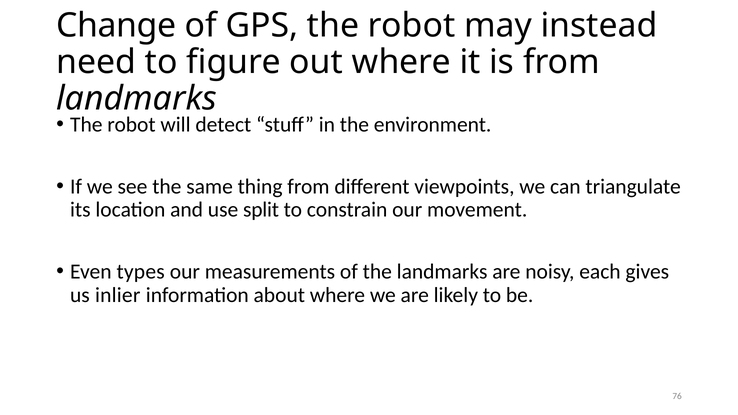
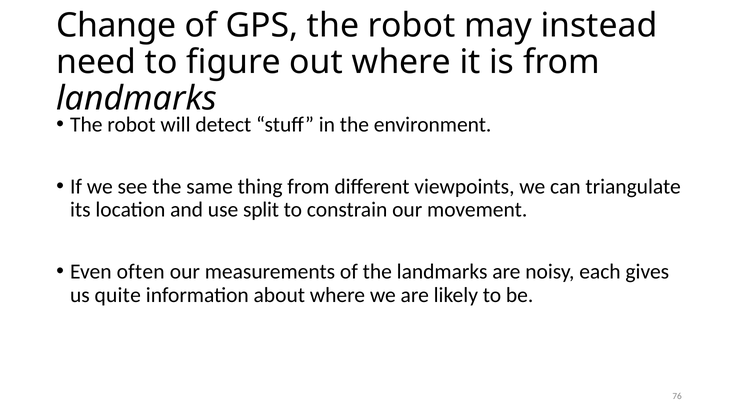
types: types -> often
inlier: inlier -> quite
